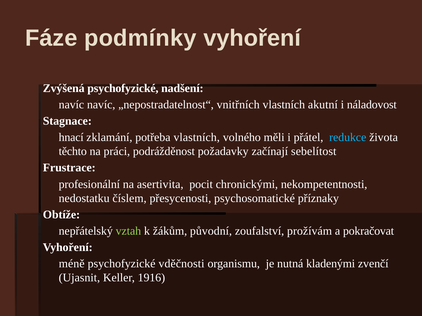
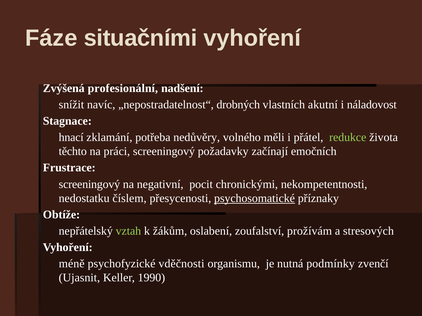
podmínky: podmínky -> situačními
Zvýšená psychofyzické: psychofyzické -> profesionální
navíc at (71, 105): navíc -> snížit
vnitřních: vnitřních -> drobných
potřeba vlastních: vlastních -> nedůvěry
redukce colour: light blue -> light green
práci podrážděnost: podrážděnost -> screeningový
sebelítost: sebelítost -> emočních
profesionální at (89, 184): profesionální -> screeningový
asertivita: asertivita -> negativní
psychosomatické underline: none -> present
původní: původní -> oslabení
pokračovat: pokračovat -> stresových
kladenými: kladenými -> podmínky
1916: 1916 -> 1990
